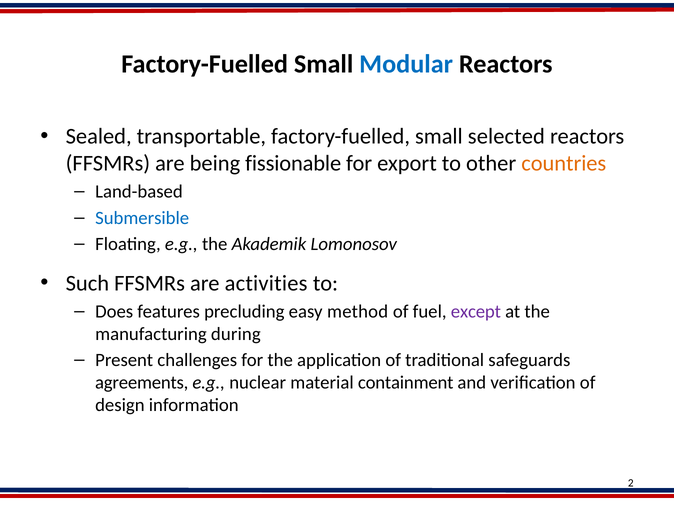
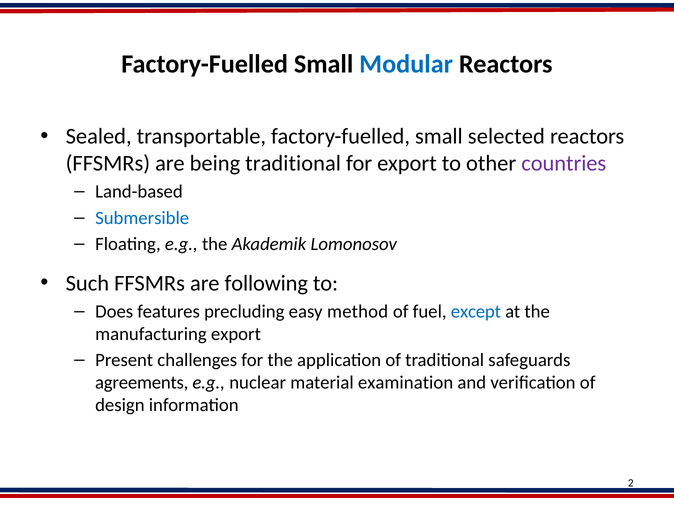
being fissionable: fissionable -> traditional
countries colour: orange -> purple
activities: activities -> following
except colour: purple -> blue
manufacturing during: during -> export
containment: containment -> examination
